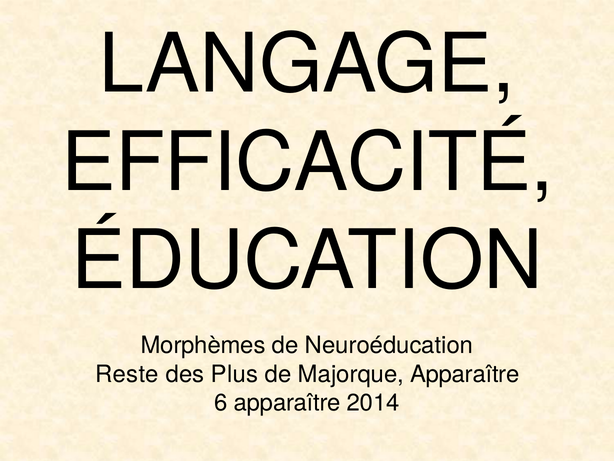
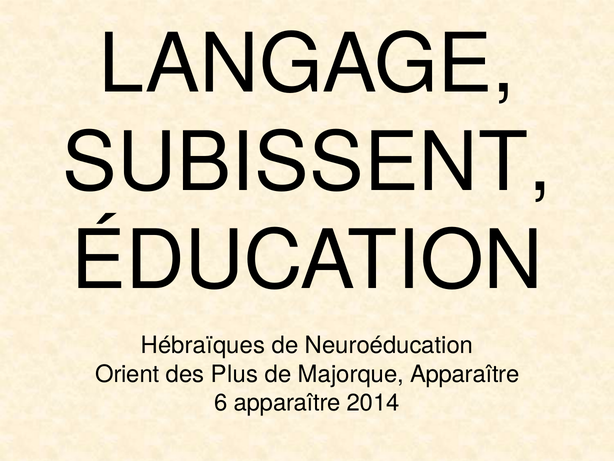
EFFICACITÉ: EFFICACITÉ -> SUBISSENT
Morphèmes: Morphèmes -> Hébraïques
Reste: Reste -> Orient
